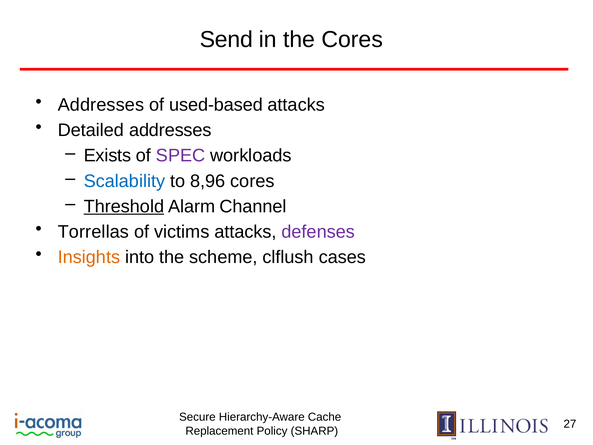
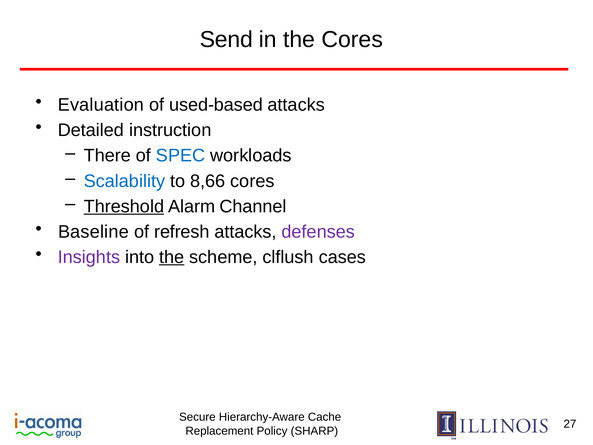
Addresses at (101, 105): Addresses -> Evaluation
Detailed addresses: addresses -> instruction
Exists: Exists -> There
SPEC colour: purple -> blue
8,96: 8,96 -> 8,66
Torrellas: Torrellas -> Baseline
victims: victims -> refresh
Insights colour: orange -> purple
the at (172, 257) underline: none -> present
